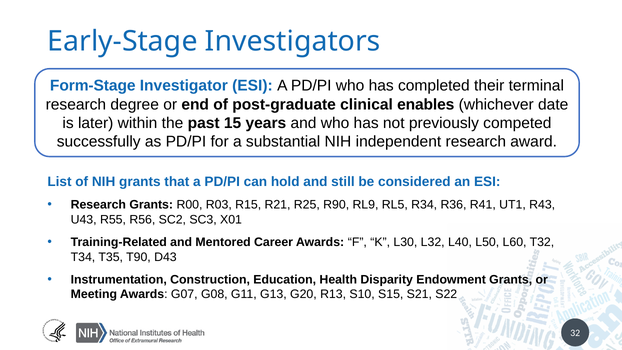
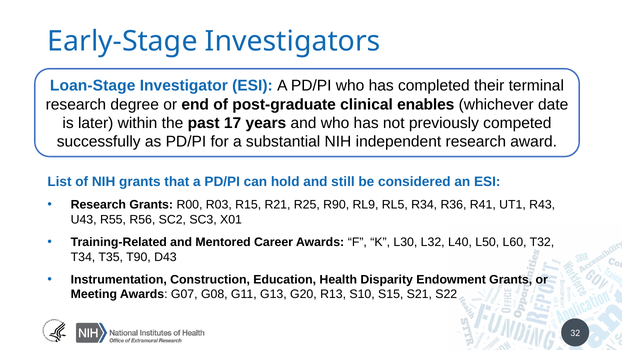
Form-Stage: Form-Stage -> Loan-Stage
15: 15 -> 17
